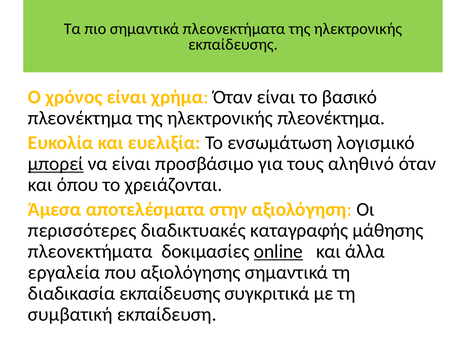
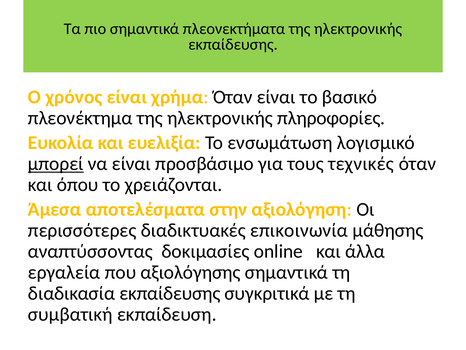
ηλεκτρονικής πλεονέκτημα: πλεονέκτημα -> πληροφορίες
αληθινό: αληθινό -> τεχνικές
καταγραφής: καταγραφής -> επικοινωνία
πλεονεκτήματα at (90, 251): πλεονεκτήματα -> αναπτύσσοντας
online underline: present -> none
